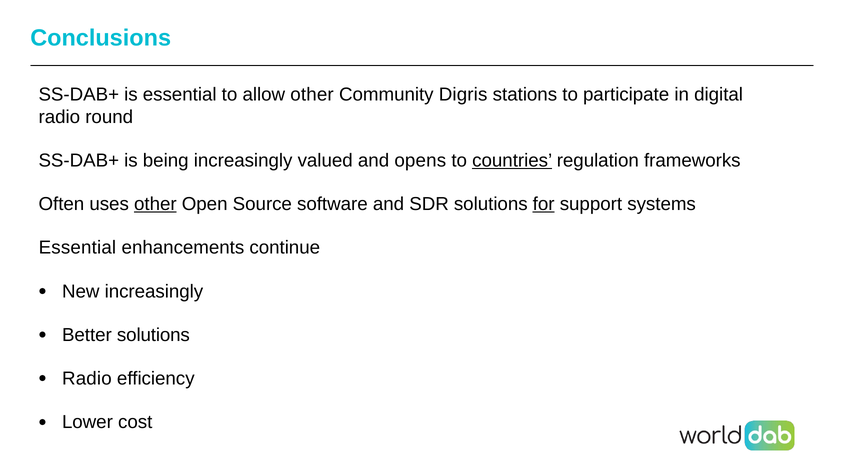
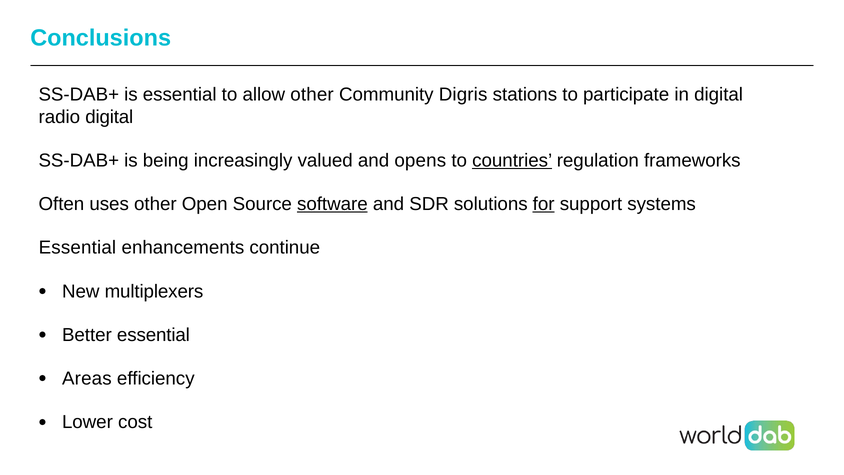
radio round: round -> digital
other at (155, 204) underline: present -> none
software underline: none -> present
New increasingly: increasingly -> multiplexers
Better solutions: solutions -> essential
Radio at (87, 378): Radio -> Areas
